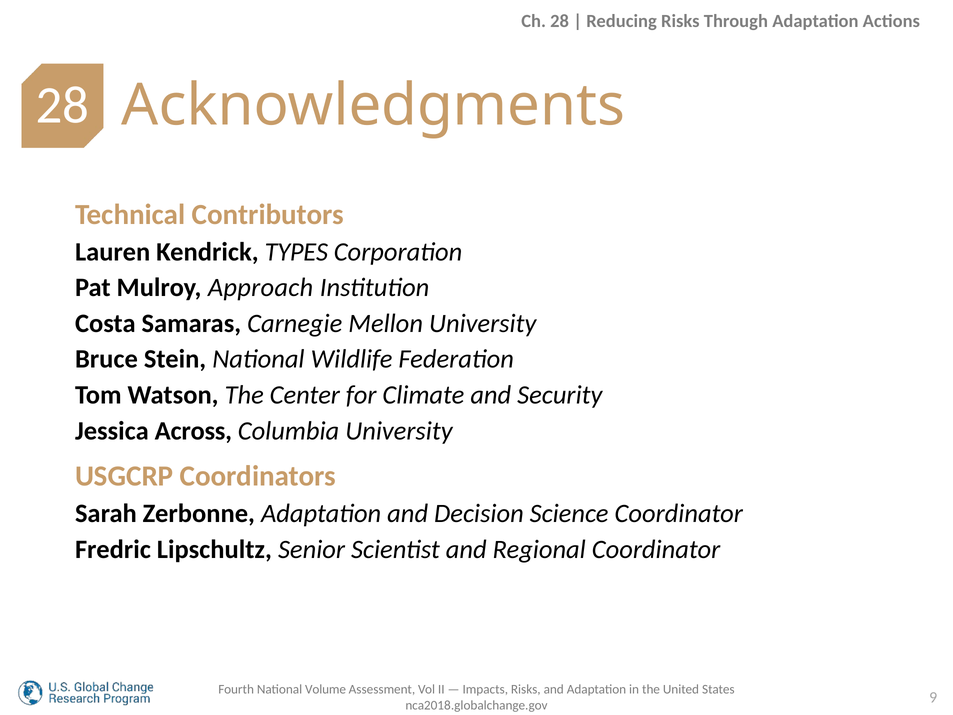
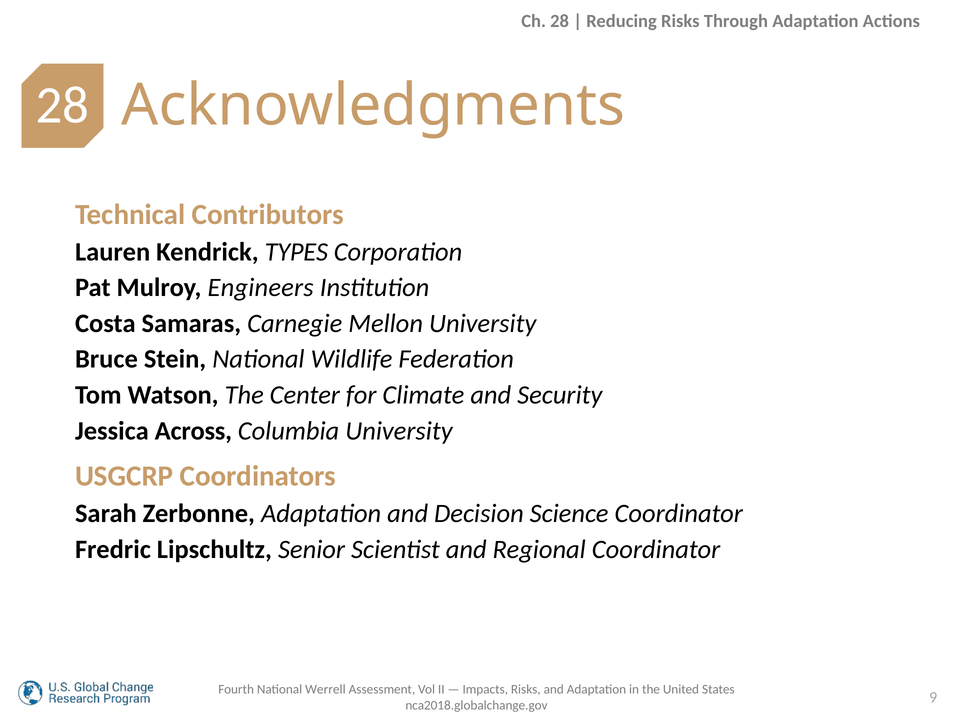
Approach: Approach -> Engineers
Volume: Volume -> Werrell
